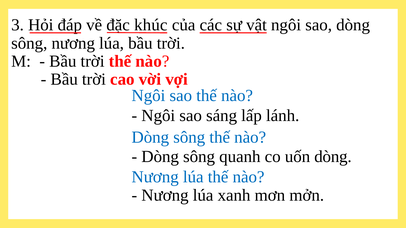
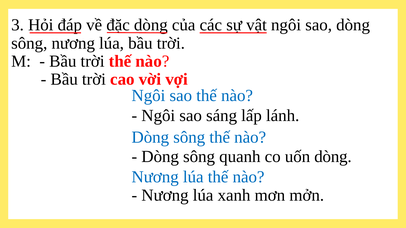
đặc khúc: khúc -> dòng
